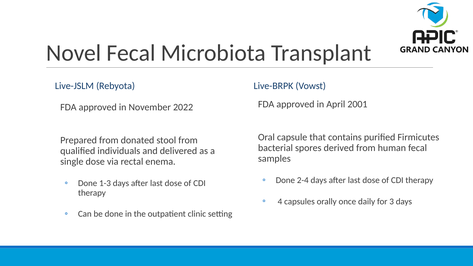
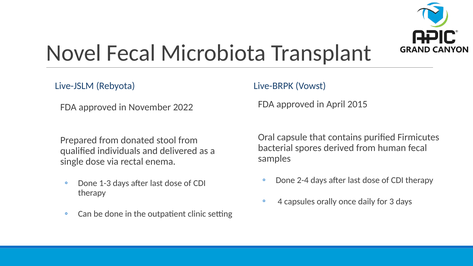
2001: 2001 -> 2015
